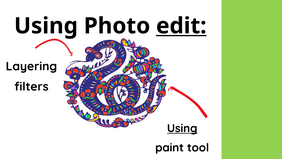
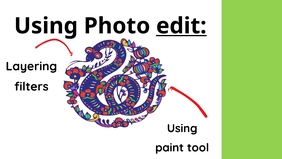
Using at (182, 128) underline: present -> none
